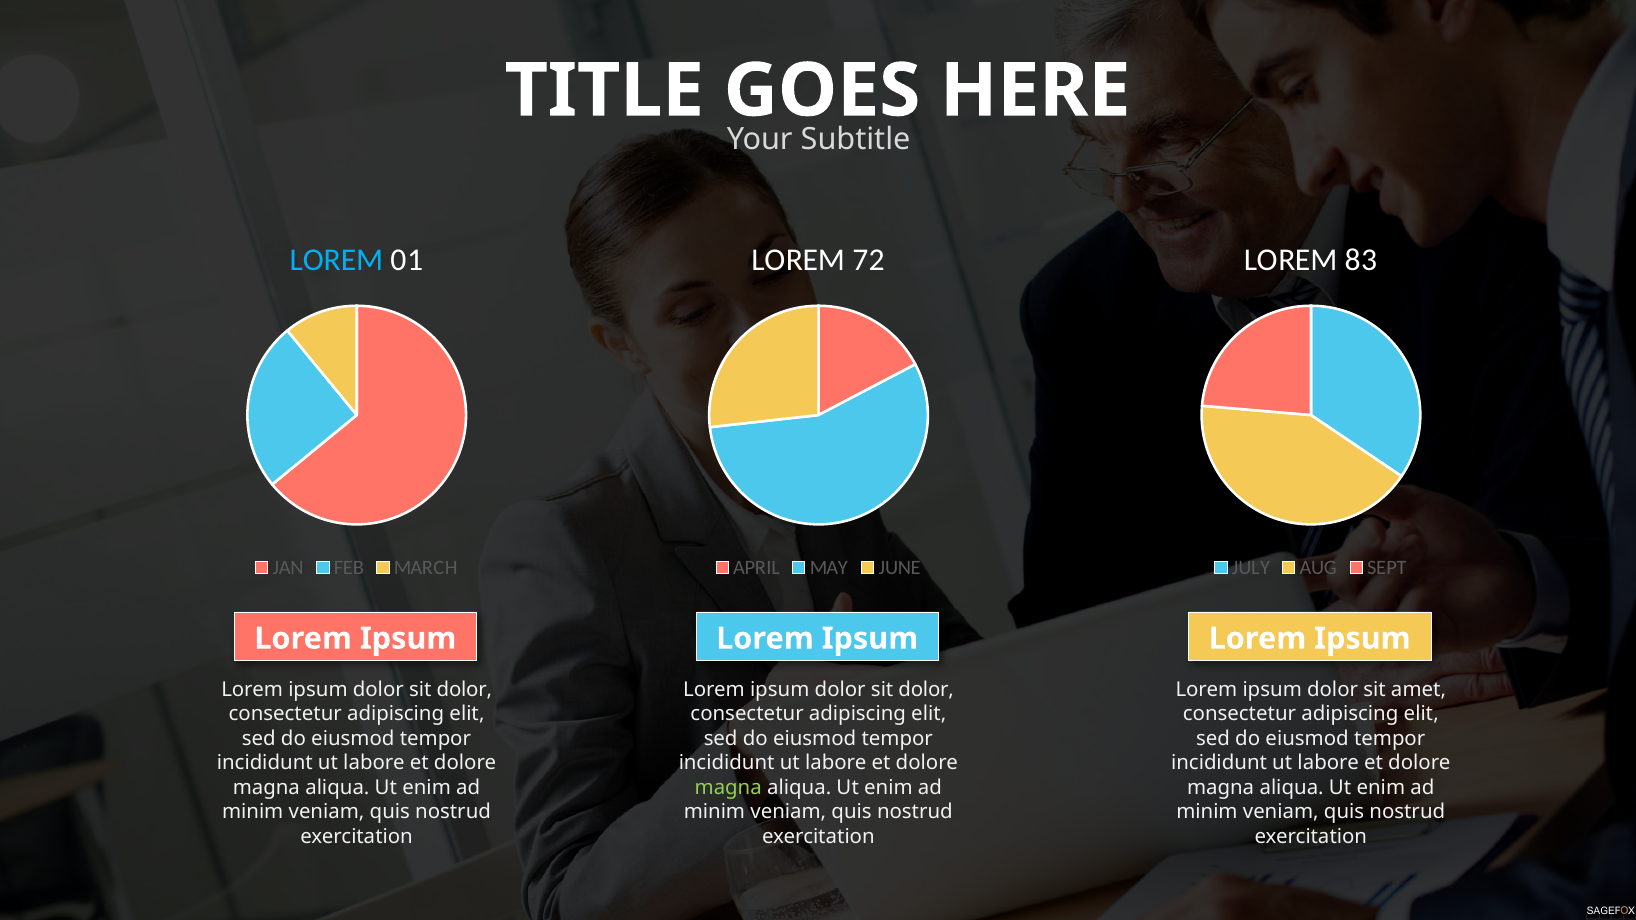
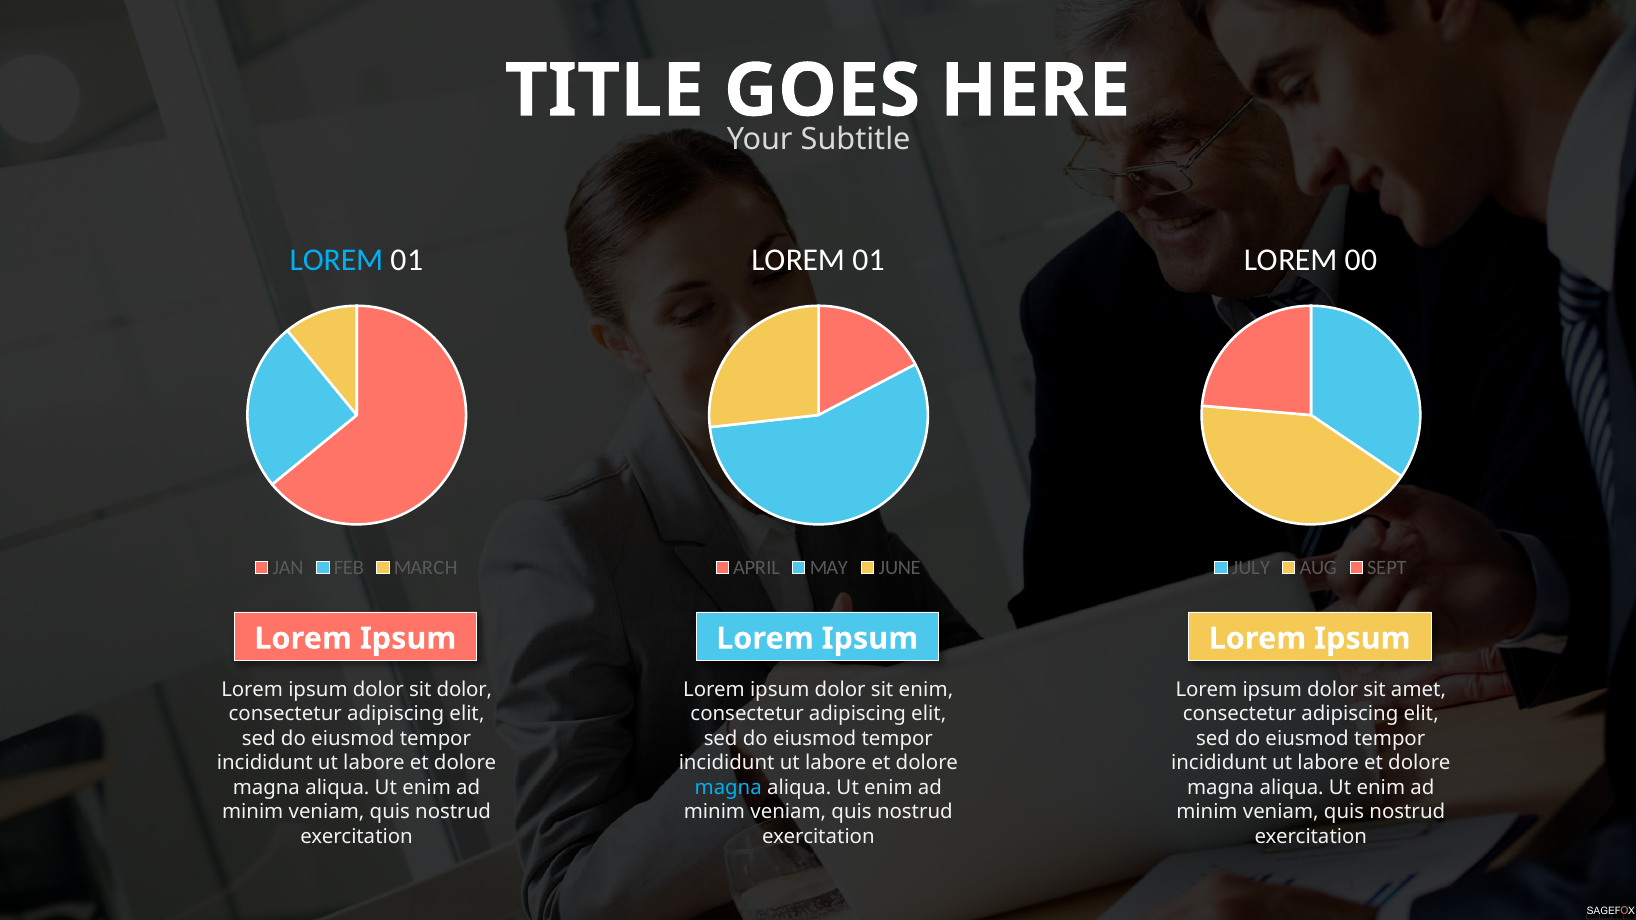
72 at (868, 260): 72 -> 01
83: 83 -> 00
dolor at (926, 689): dolor -> enim
magna at (728, 788) colour: light green -> light blue
